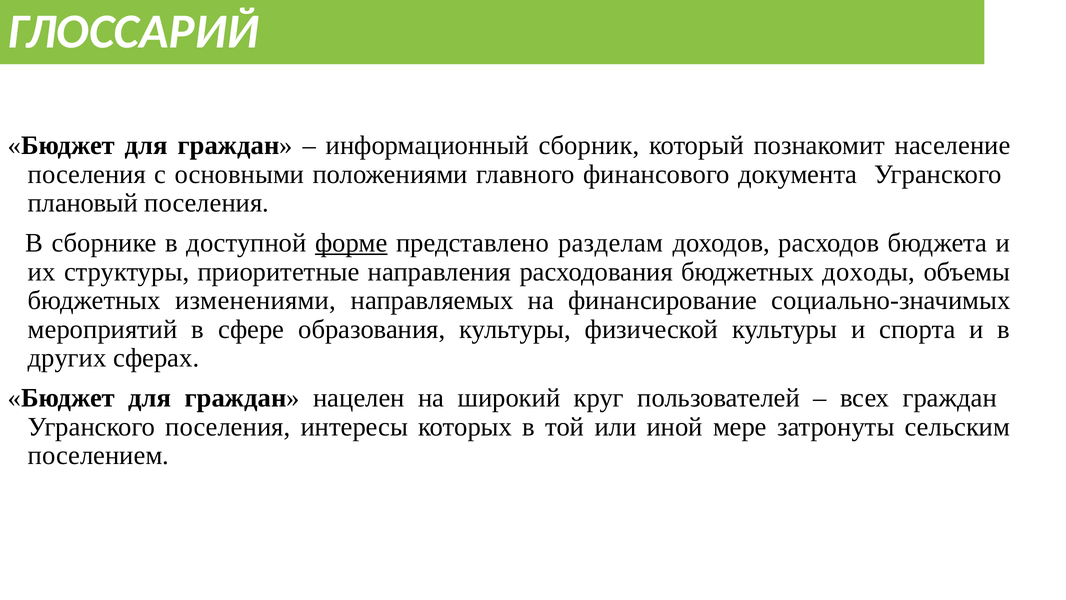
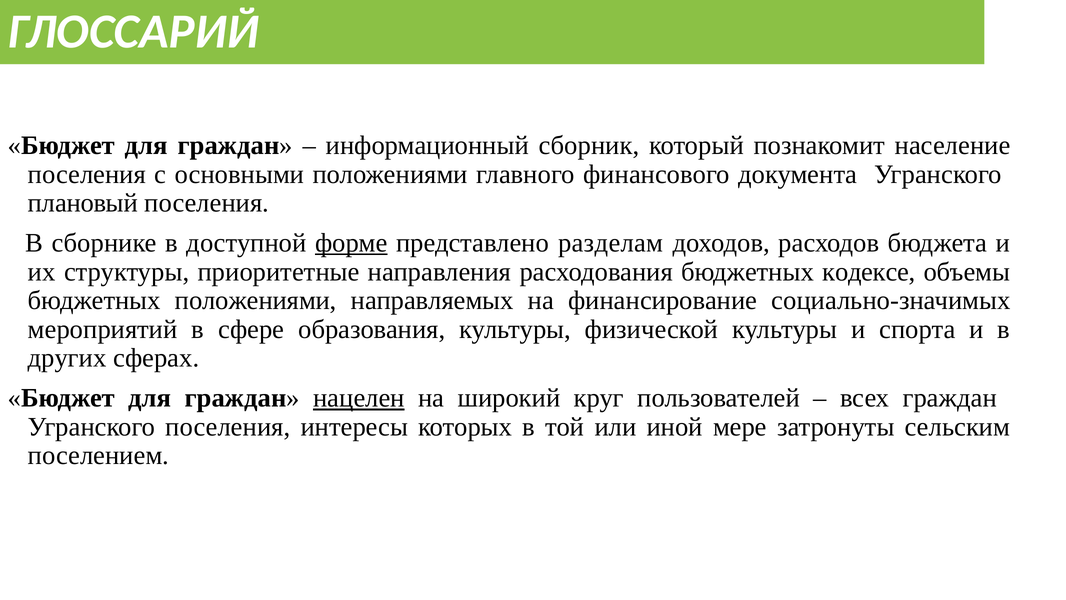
доходы: доходы -> кодексе
бюджетных изменениями: изменениями -> положениями
нацелен underline: none -> present
